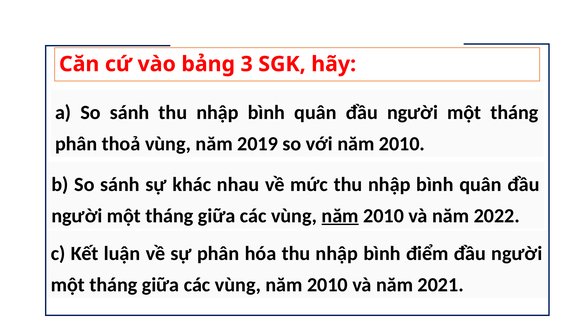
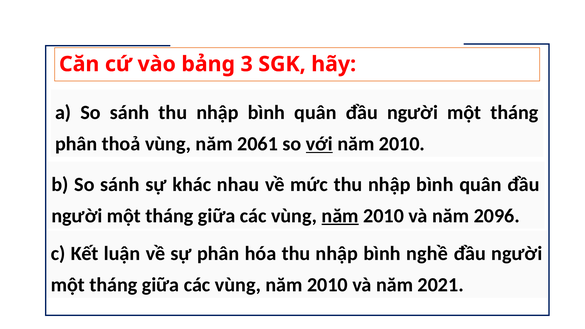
2019: 2019 -> 2061
với underline: none -> present
2022: 2022 -> 2096
điểm: điểm -> nghề
